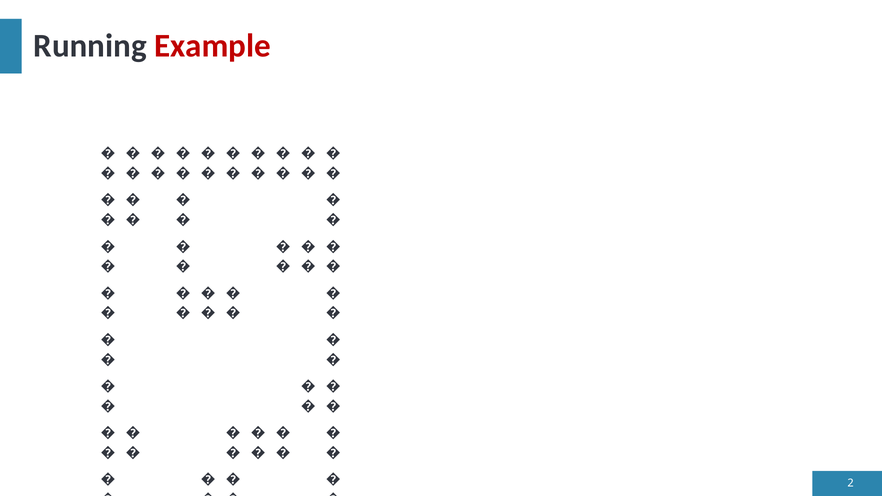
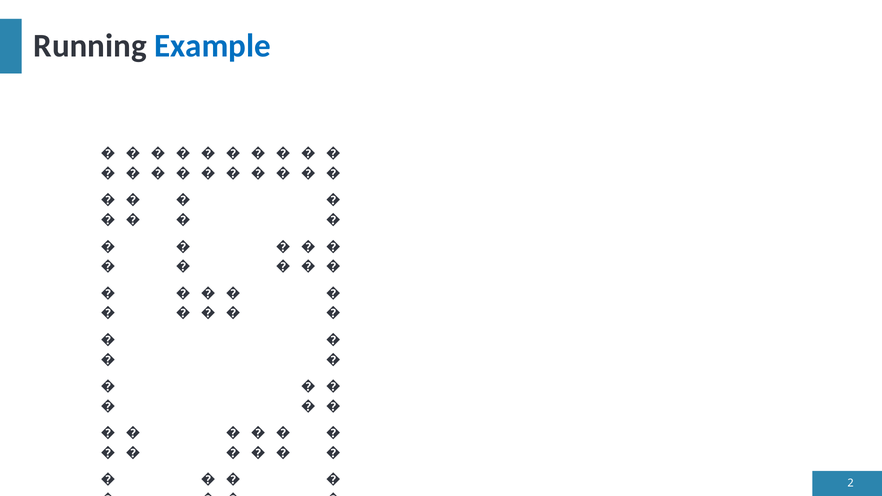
Example colour: red -> blue
